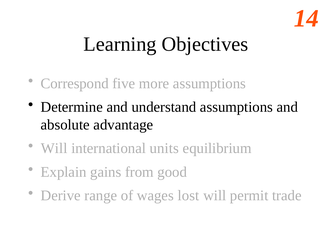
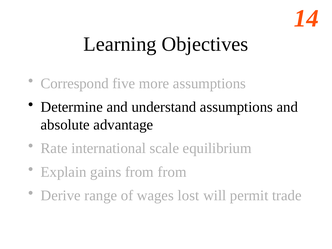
Will at (54, 148): Will -> Rate
units: units -> scale
from good: good -> from
